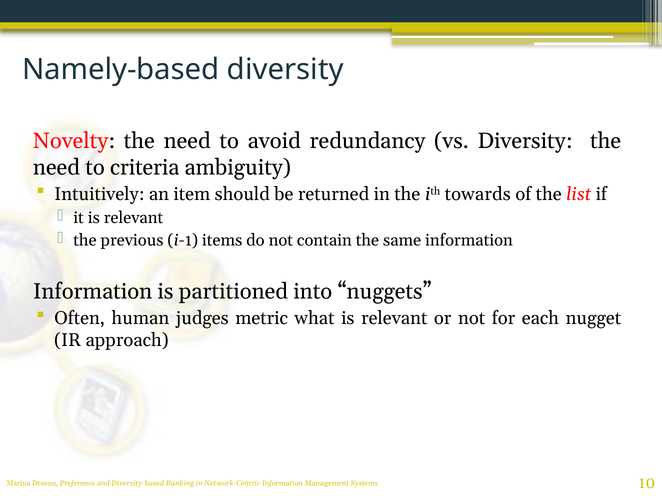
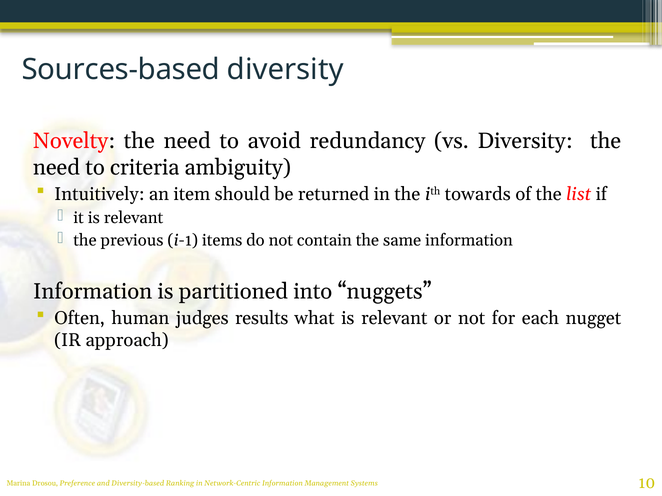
Namely-based: Namely-based -> Sources-based
metric: metric -> results
